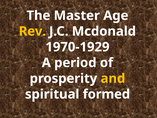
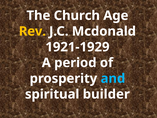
Master: Master -> Church
1970-1929: 1970-1929 -> 1921-1929
and colour: yellow -> light blue
formed: formed -> builder
